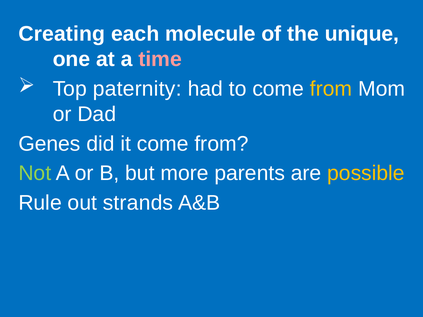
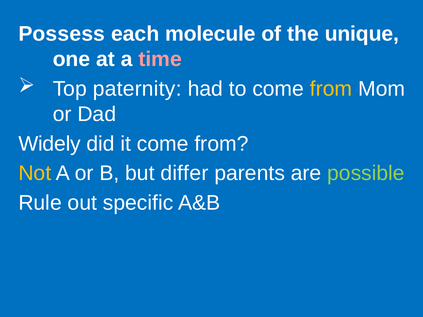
Creating: Creating -> Possess
Genes: Genes -> Widely
Not colour: light green -> yellow
more: more -> differ
possible colour: yellow -> light green
strands: strands -> specific
